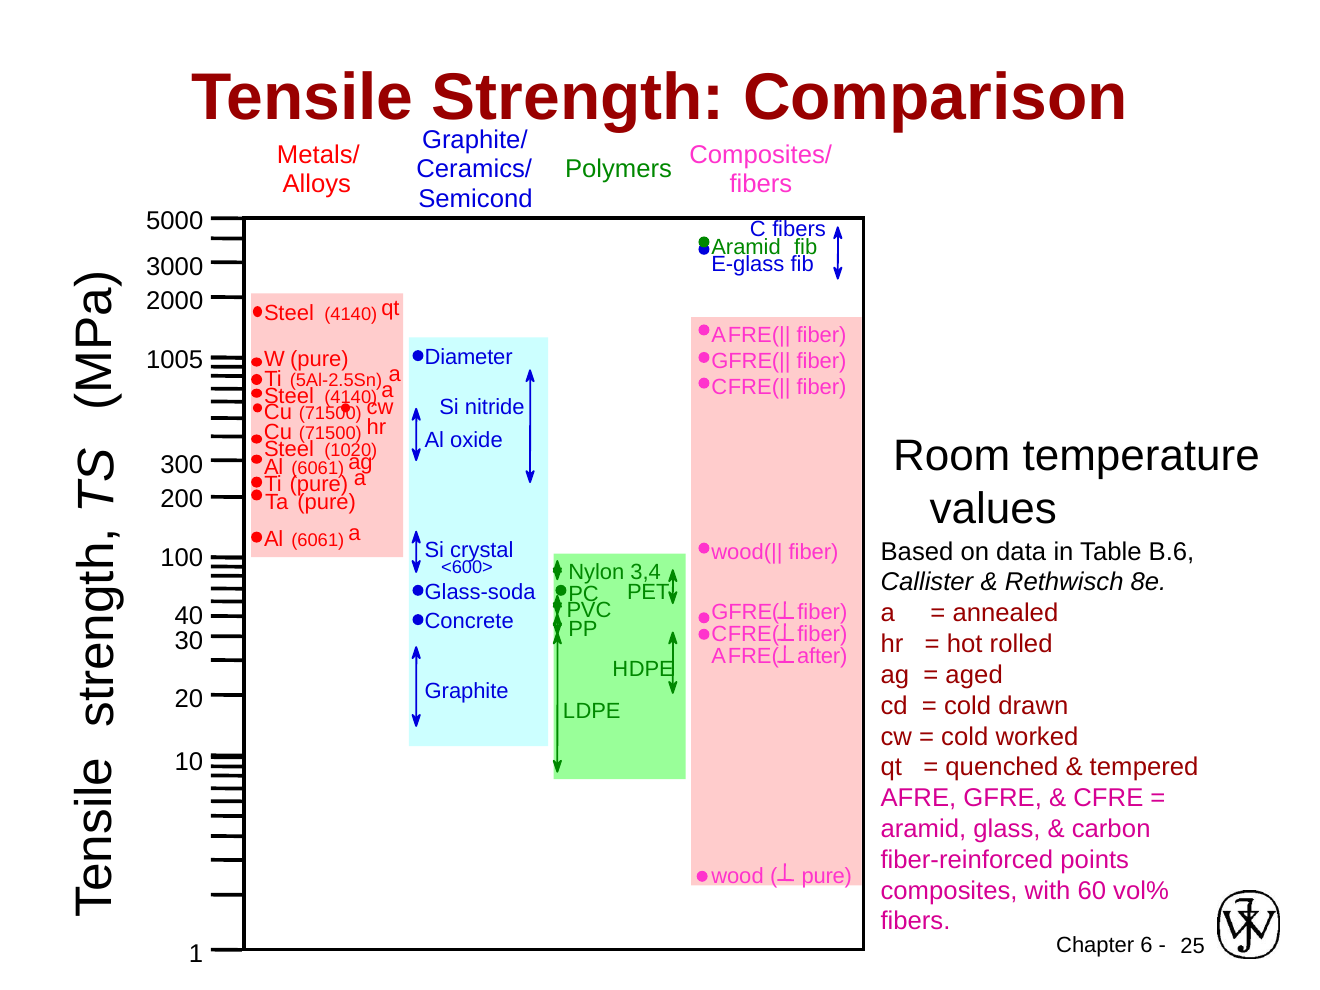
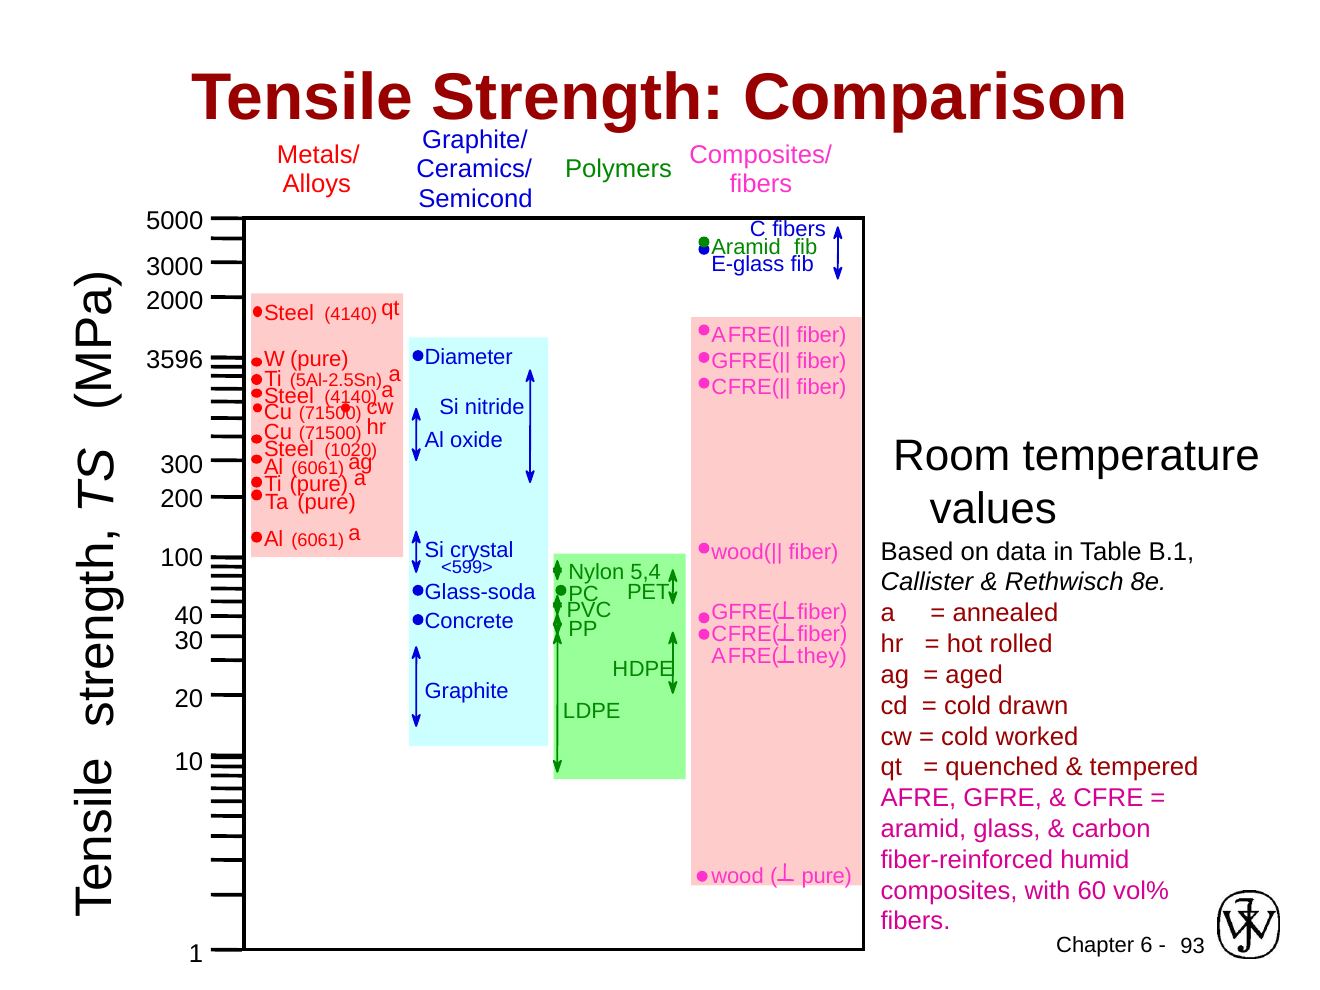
1005: 1005 -> 3596
B.6: B.6 -> B.1
<600>: <600> -> <599>
3,4: 3,4 -> 5,4
after: after -> they
points: points -> humid
25: 25 -> 93
